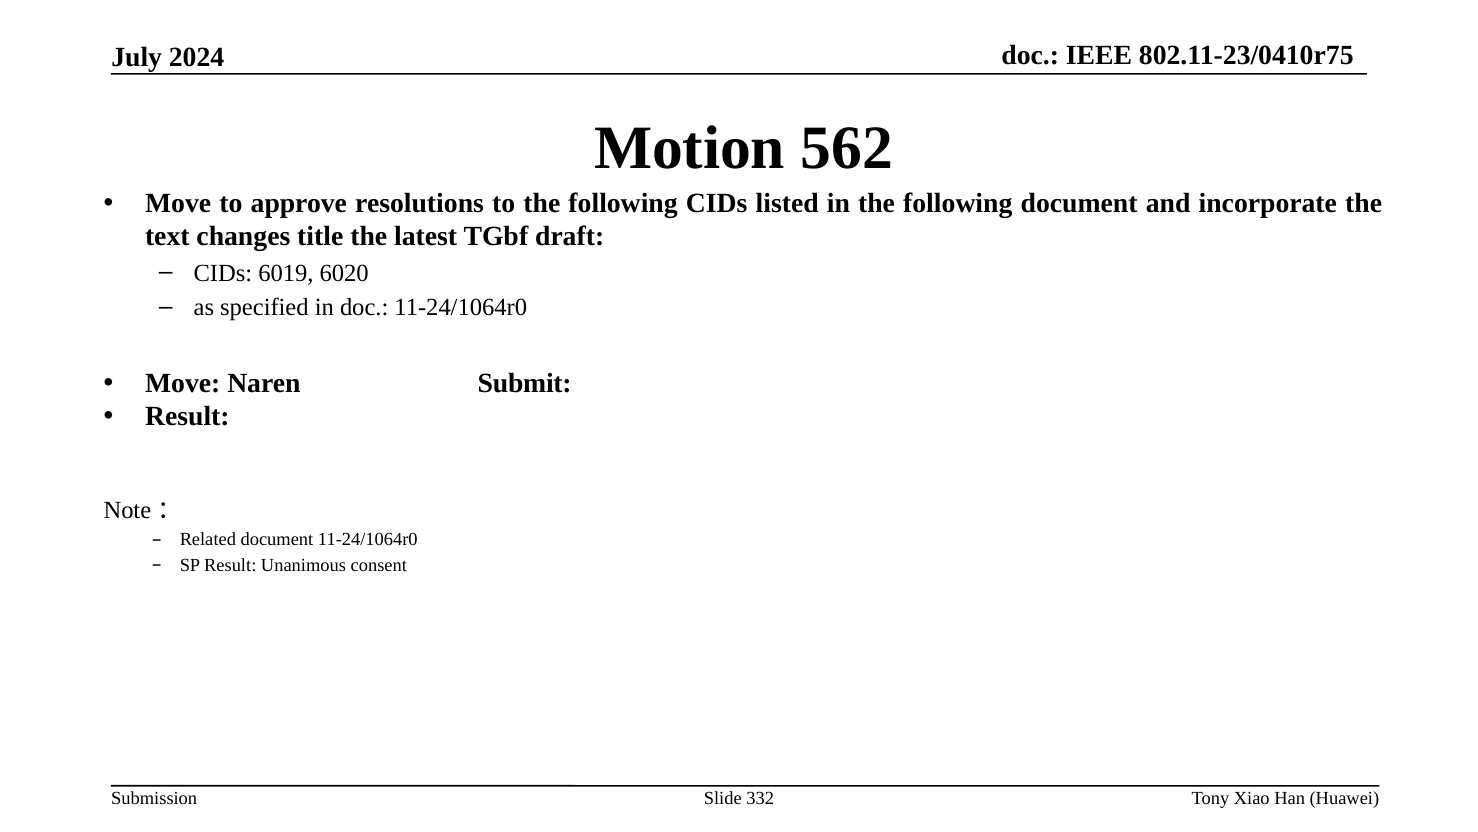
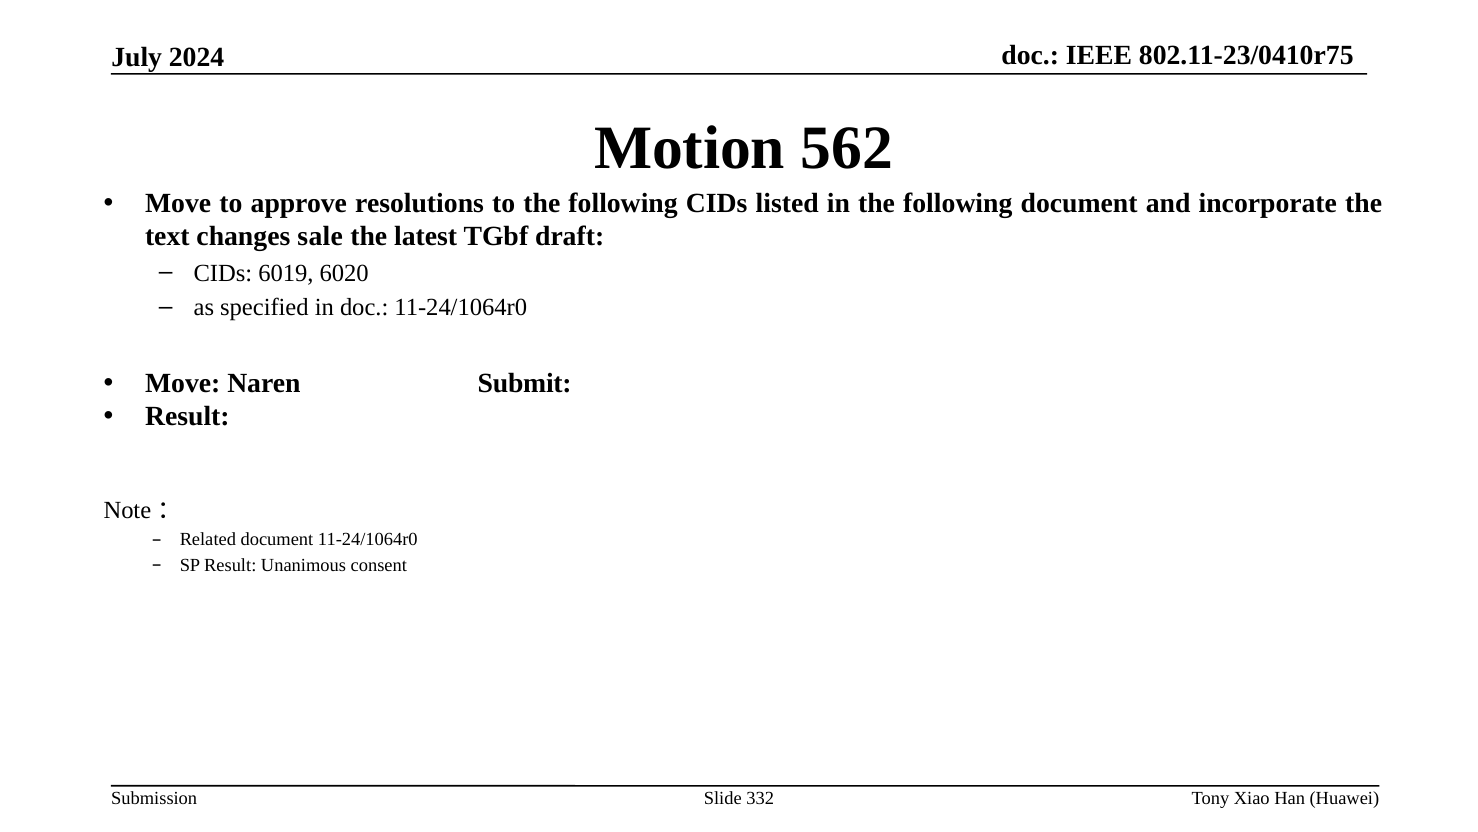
title: title -> sale
